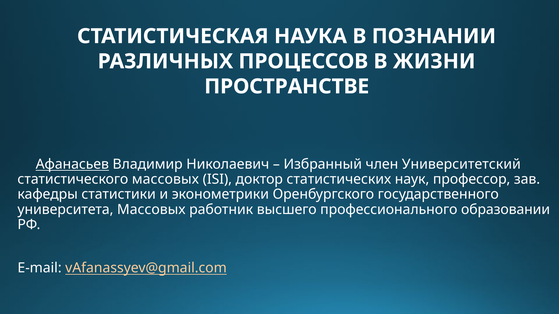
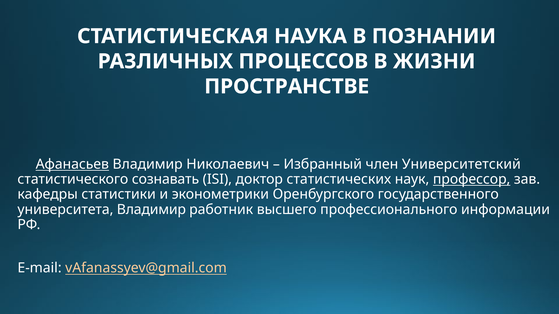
статистического массовых: массовых -> сознавать
профессор underline: none -> present
университета Массовых: Массовых -> Владимир
образовании: образовании -> информации
